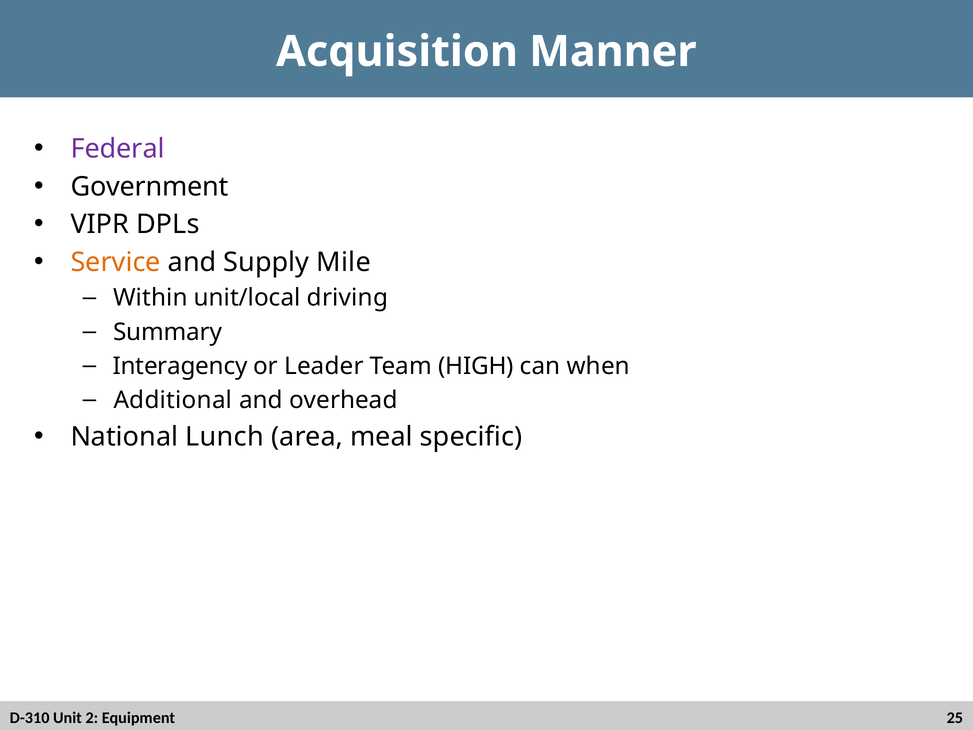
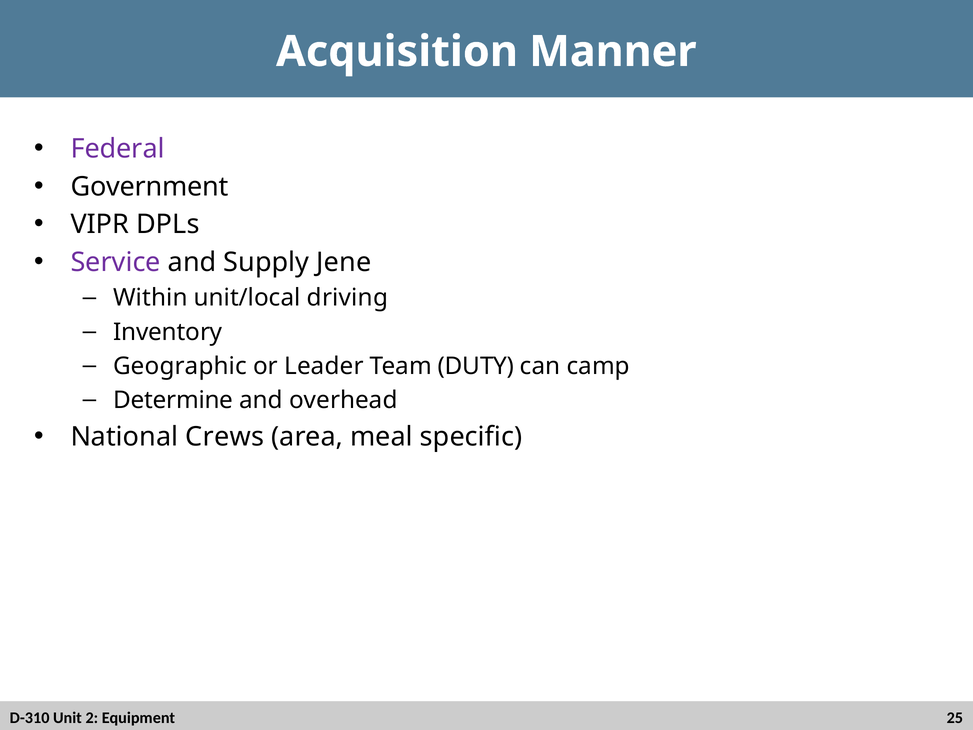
Service colour: orange -> purple
Mile: Mile -> Jene
Summary: Summary -> Inventory
Interagency: Interagency -> Geographic
HIGH: HIGH -> DUTY
when: when -> camp
Additional: Additional -> Determine
Lunch: Lunch -> Crews
